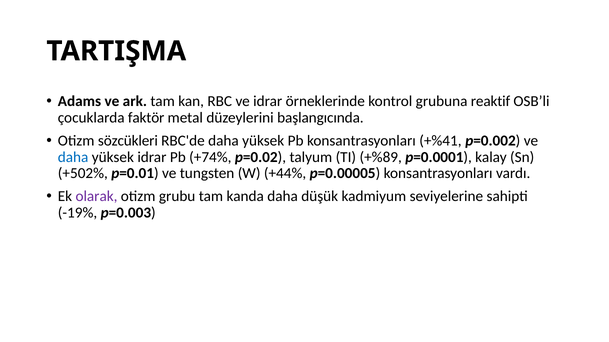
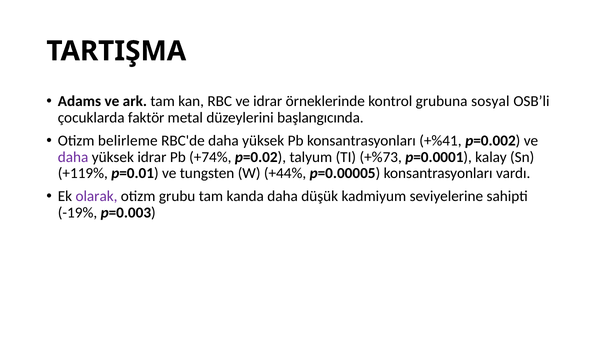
reaktif: reaktif -> sosyal
sözcükleri: sözcükleri -> belirleme
daha at (73, 157) colour: blue -> purple
+%89: +%89 -> +%73
+502%: +502% -> +119%
